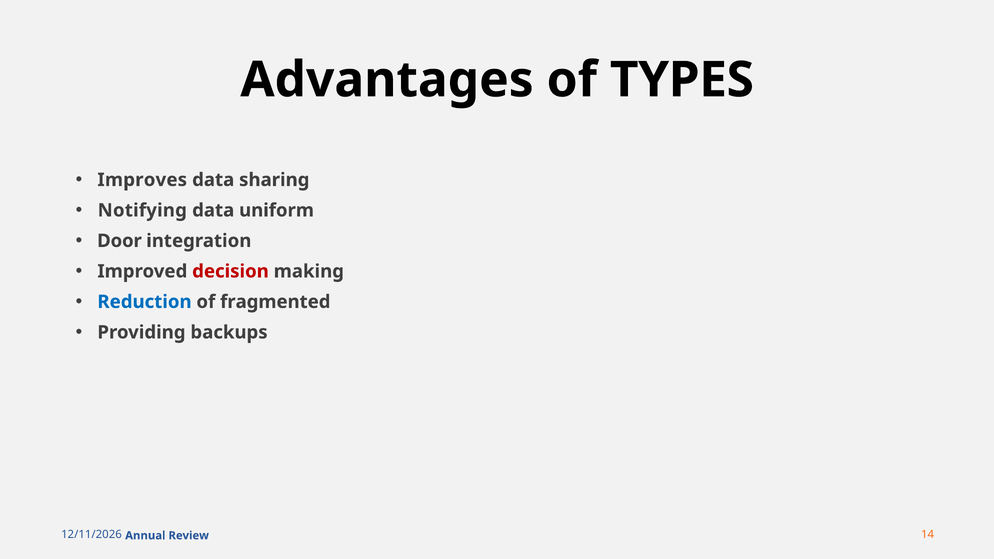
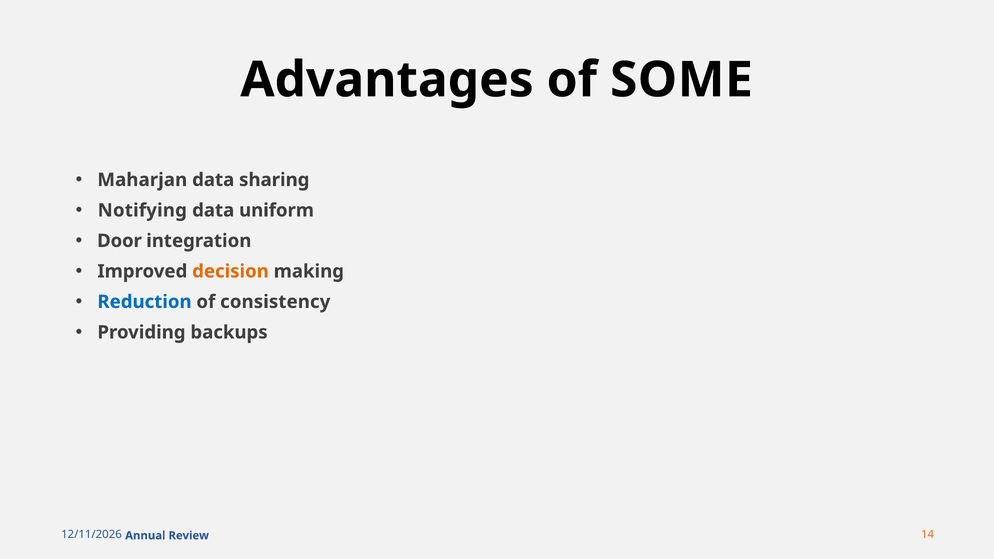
TYPES: TYPES -> SOME
Improves: Improves -> Maharjan
decision colour: red -> orange
fragmented: fragmented -> consistency
